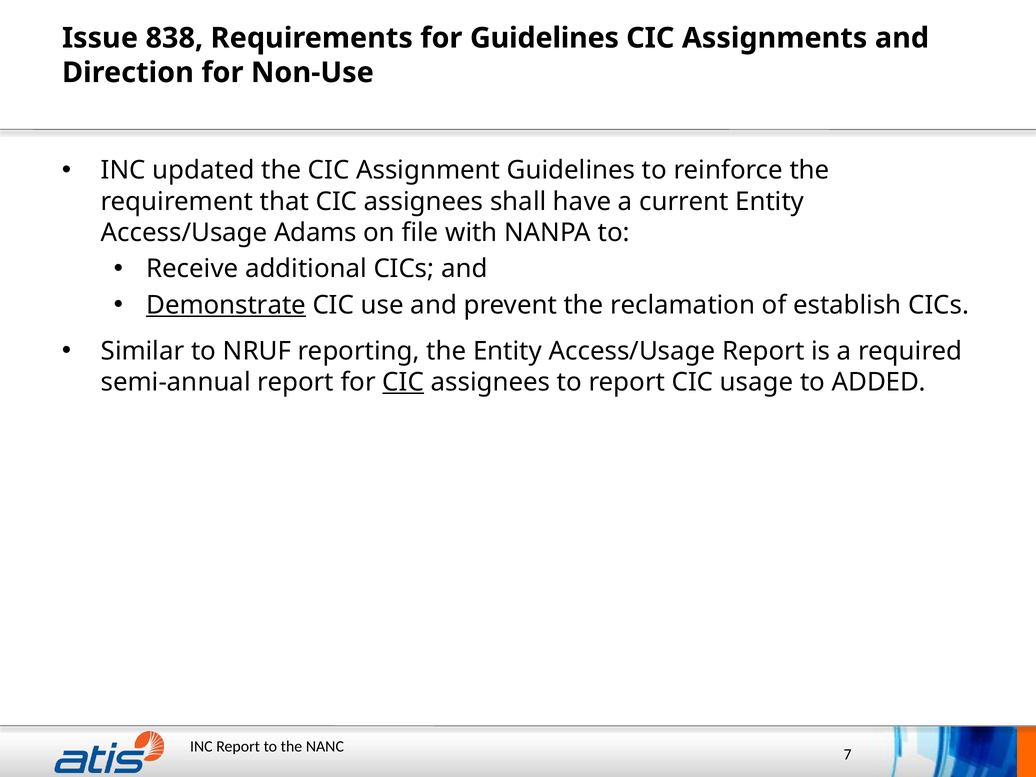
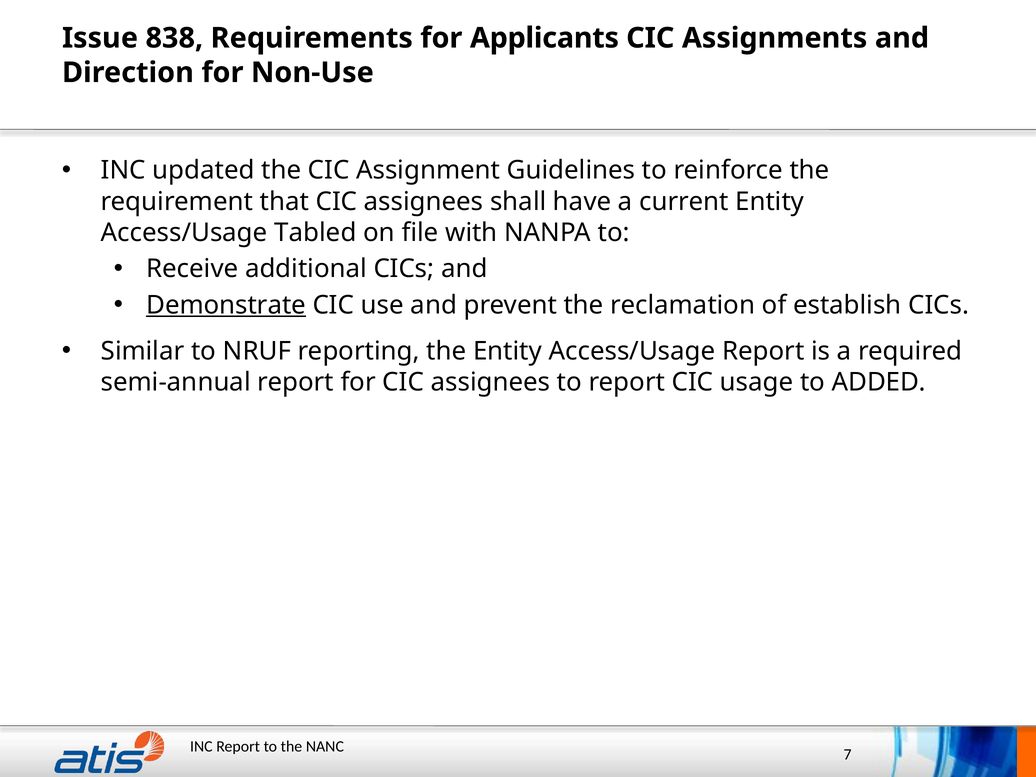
for Guidelines: Guidelines -> Applicants
Adams: Adams -> Tabled
CIC at (403, 382) underline: present -> none
